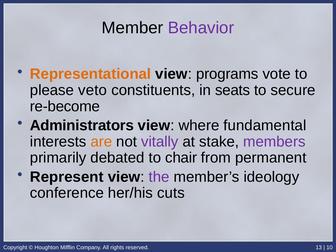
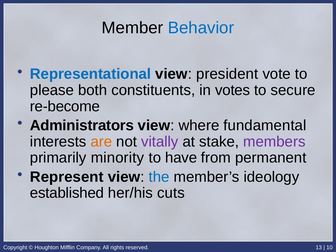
Behavior colour: purple -> blue
Representational colour: orange -> blue
programs: programs -> president
veto: veto -> both
seats: seats -> votes
debated: debated -> minority
chair: chair -> have
the colour: purple -> blue
conference: conference -> established
